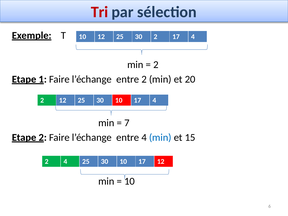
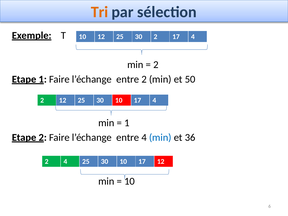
Tri colour: red -> orange
20: 20 -> 50
7 at (127, 123): 7 -> 1
15: 15 -> 36
